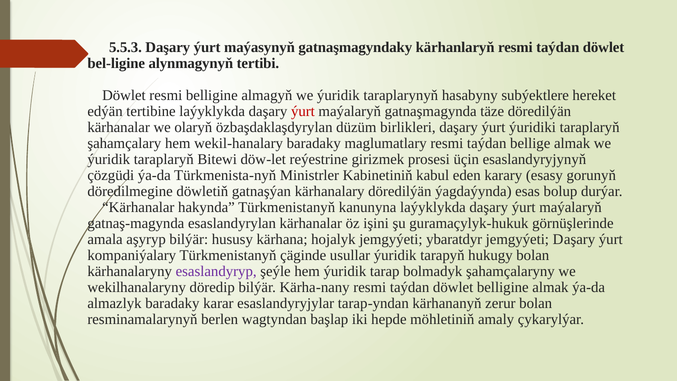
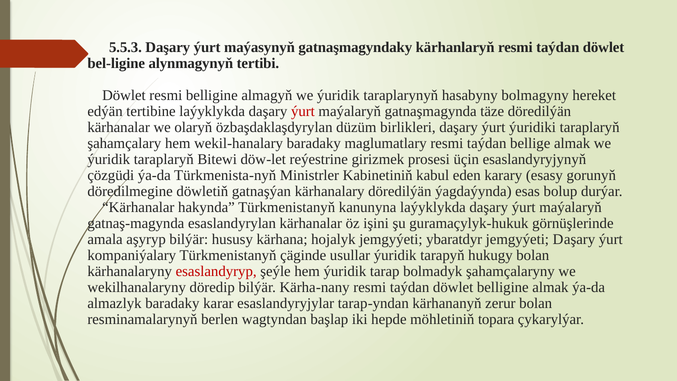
subýektlere: subýektlere -> bolmagyny
esaslandyryp colour: purple -> red
amaly: amaly -> topara
